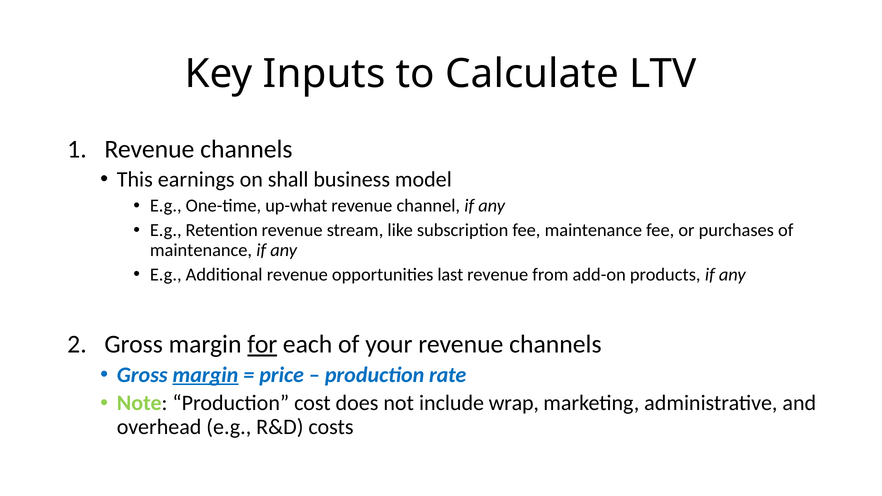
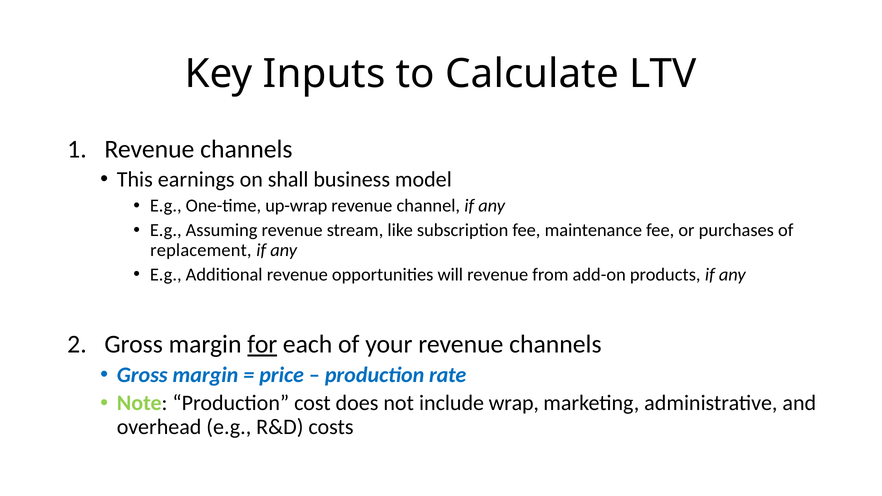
up-what: up-what -> up-wrap
Retention: Retention -> Assuming
maintenance at (201, 250): maintenance -> replacement
last: last -> will
margin at (205, 375) underline: present -> none
